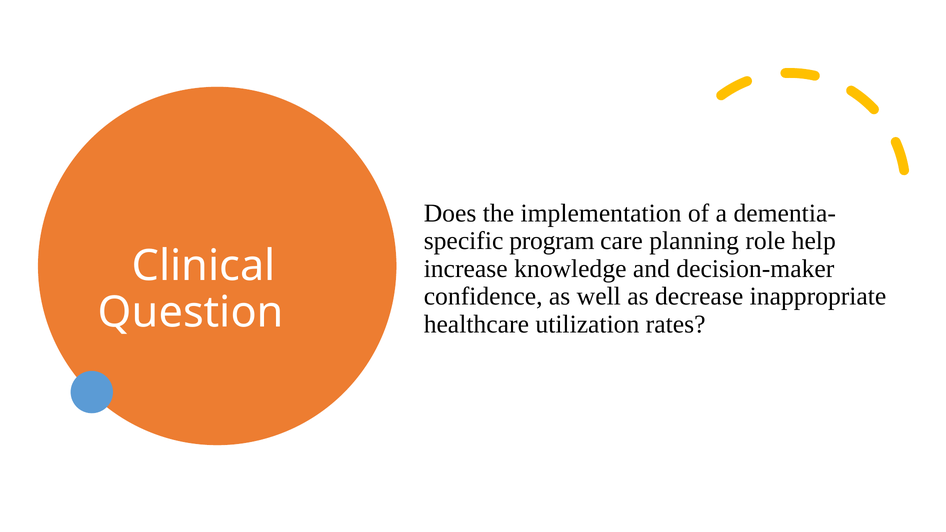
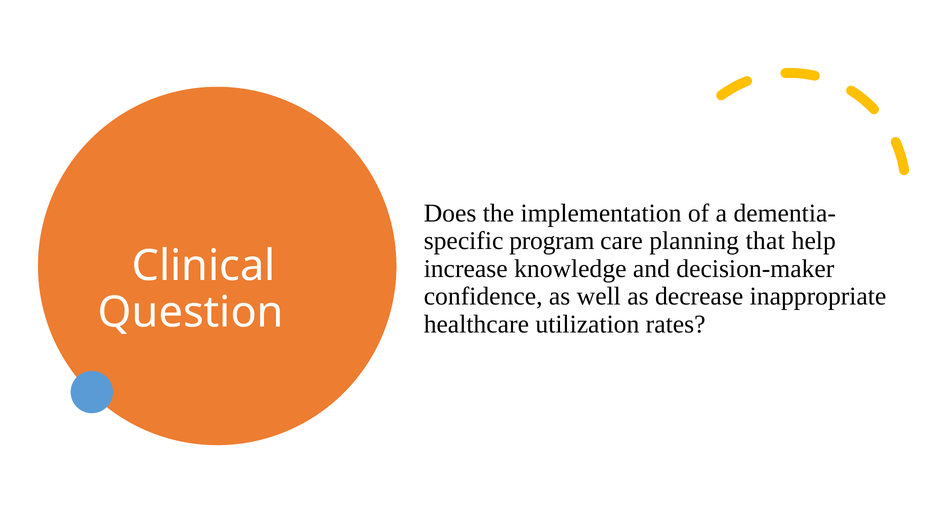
role: role -> that
